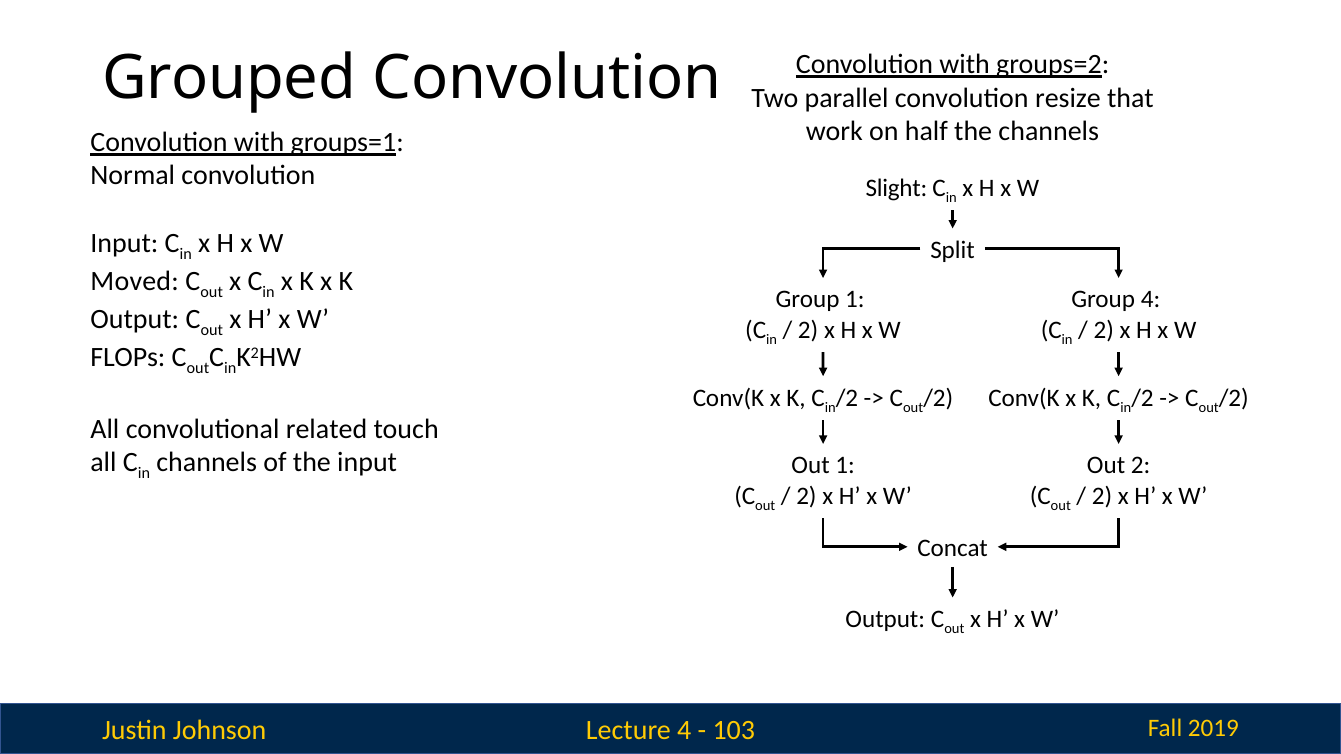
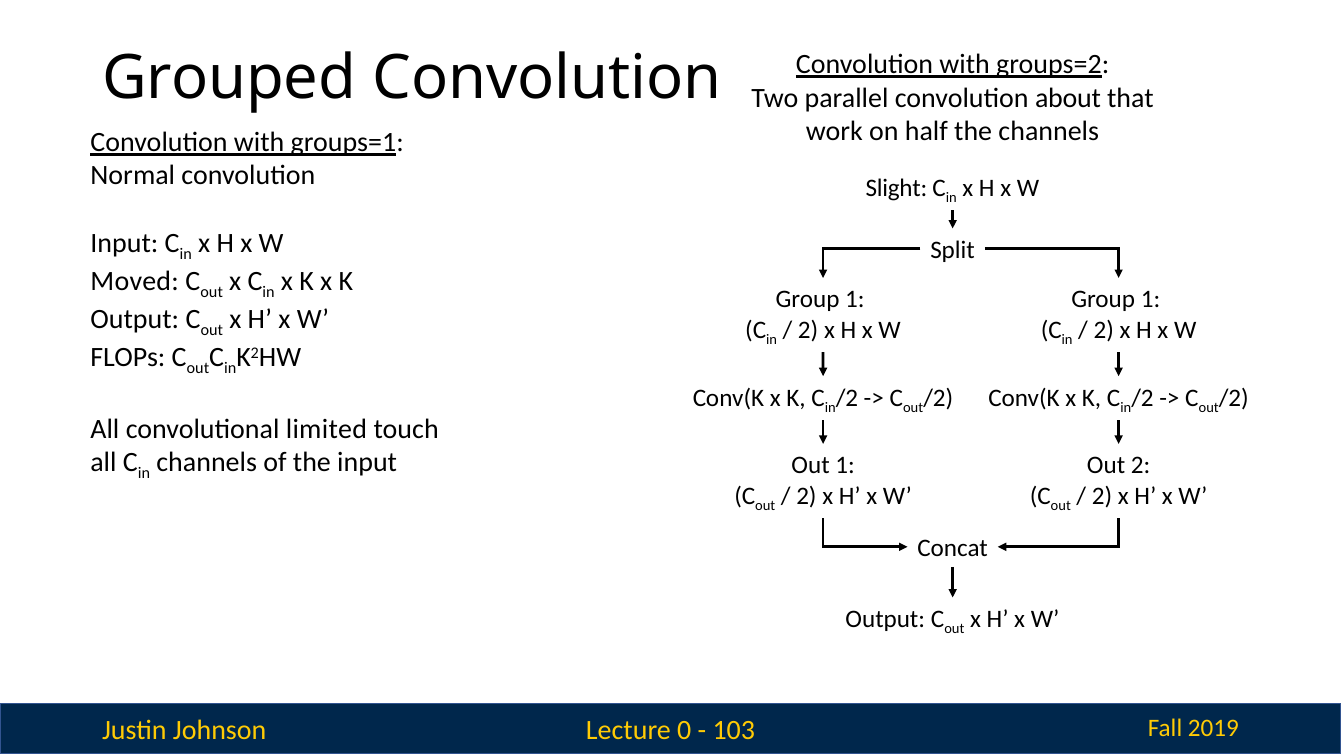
resize: resize -> about
4 at (1151, 300): 4 -> 1
related: related -> limited
Lecture 4: 4 -> 0
